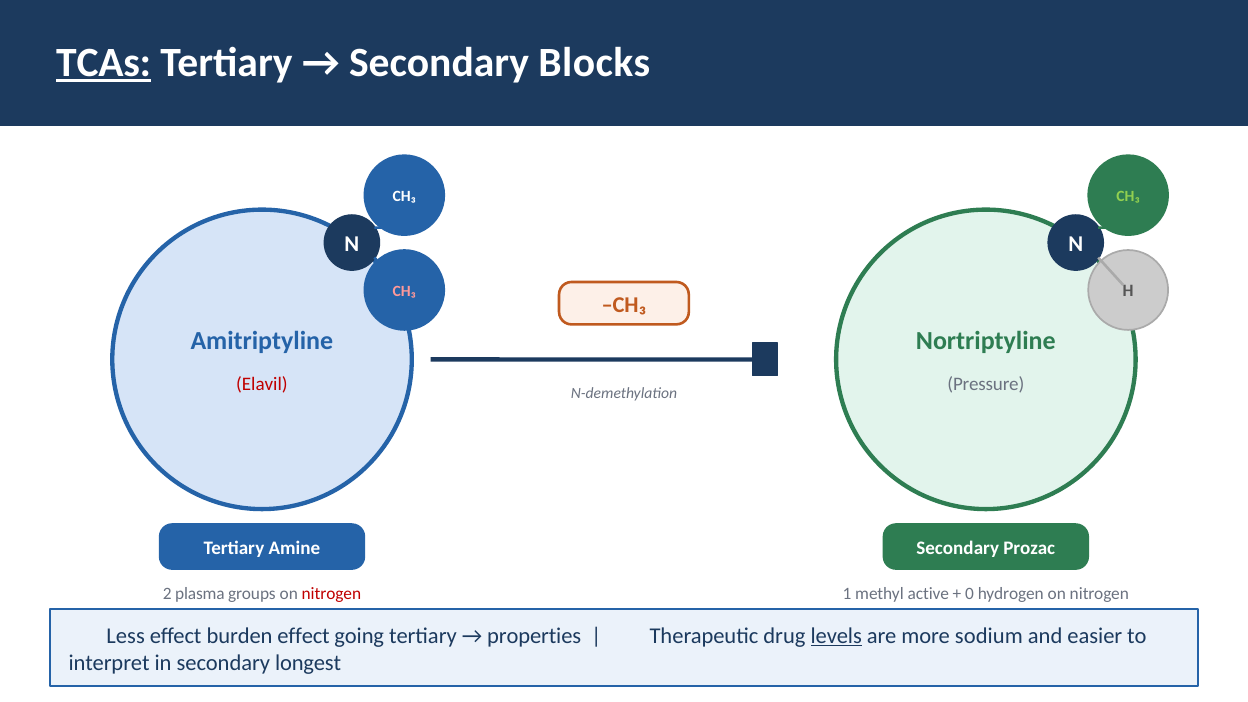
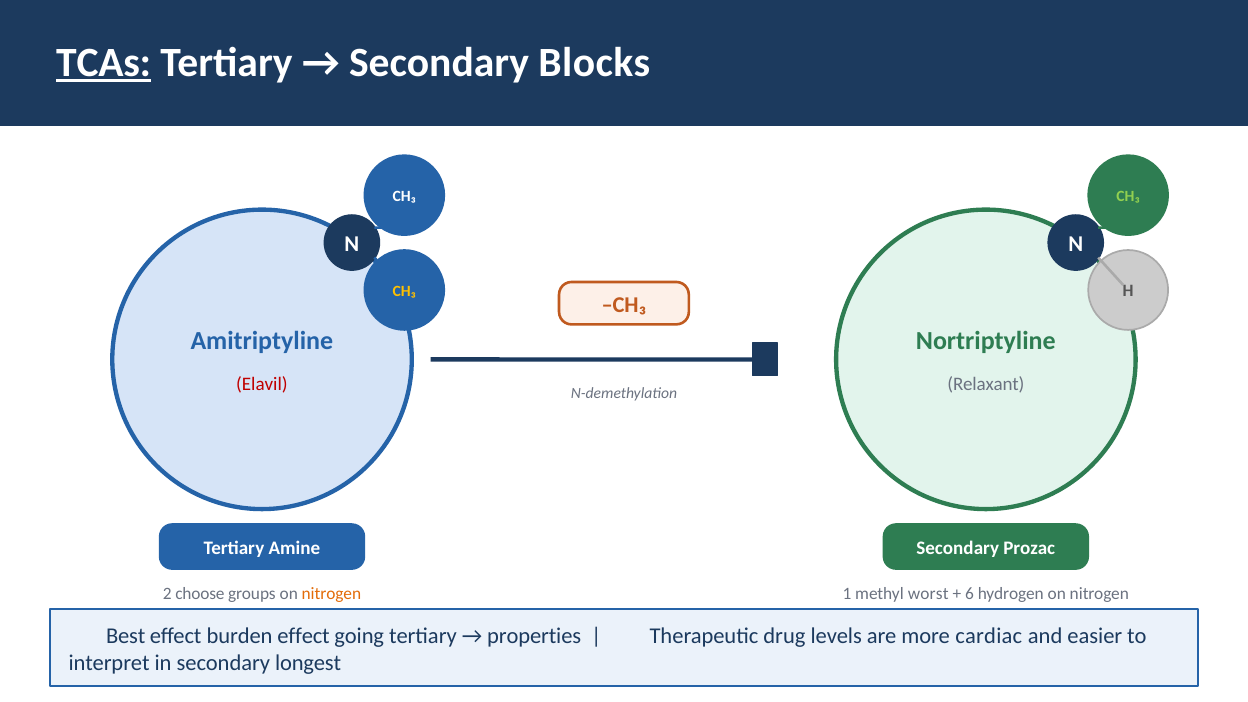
CH₃ at (404, 291) colour: pink -> yellow
Pressure: Pressure -> Relaxant
plasma: plasma -> choose
nitrogen at (331, 594) colour: red -> orange
active: active -> worst
0: 0 -> 6
Less: Less -> Best
levels underline: present -> none
sodium: sodium -> cardiac
